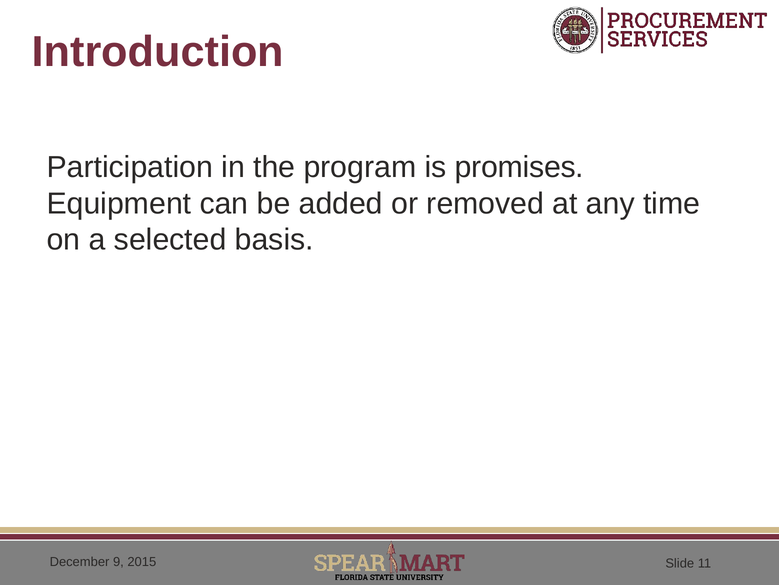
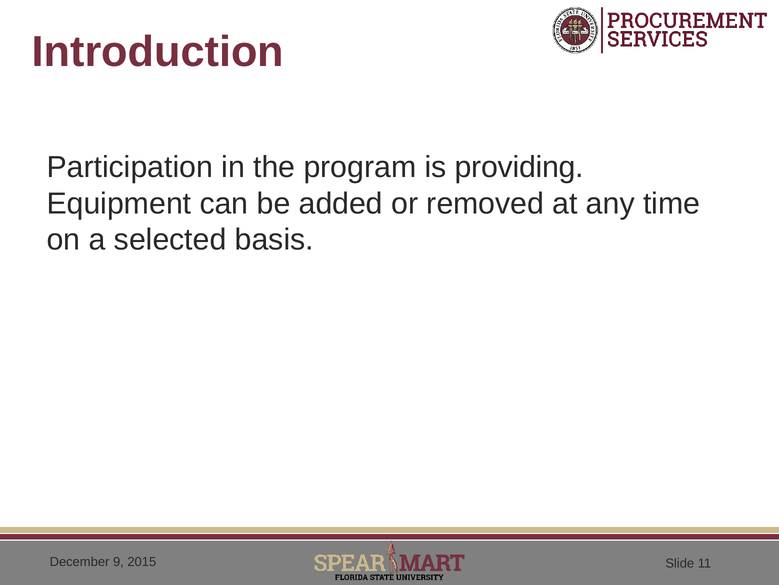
promises: promises -> providing
